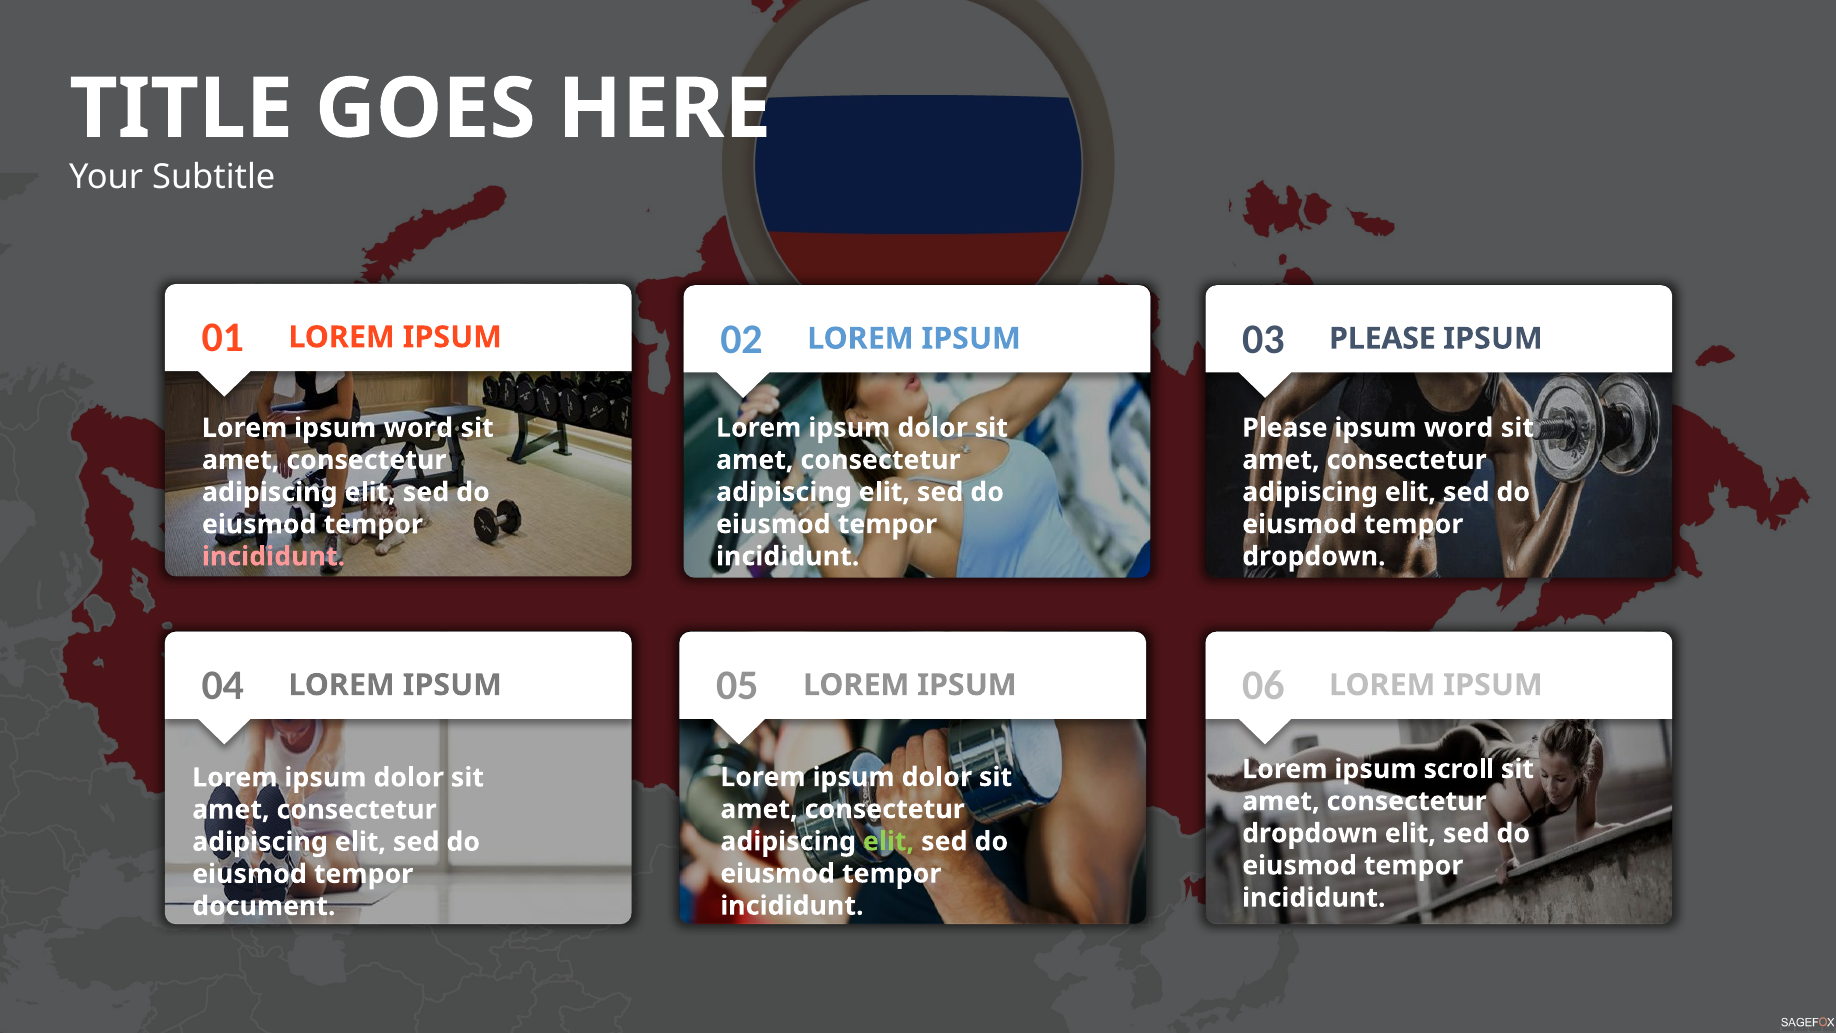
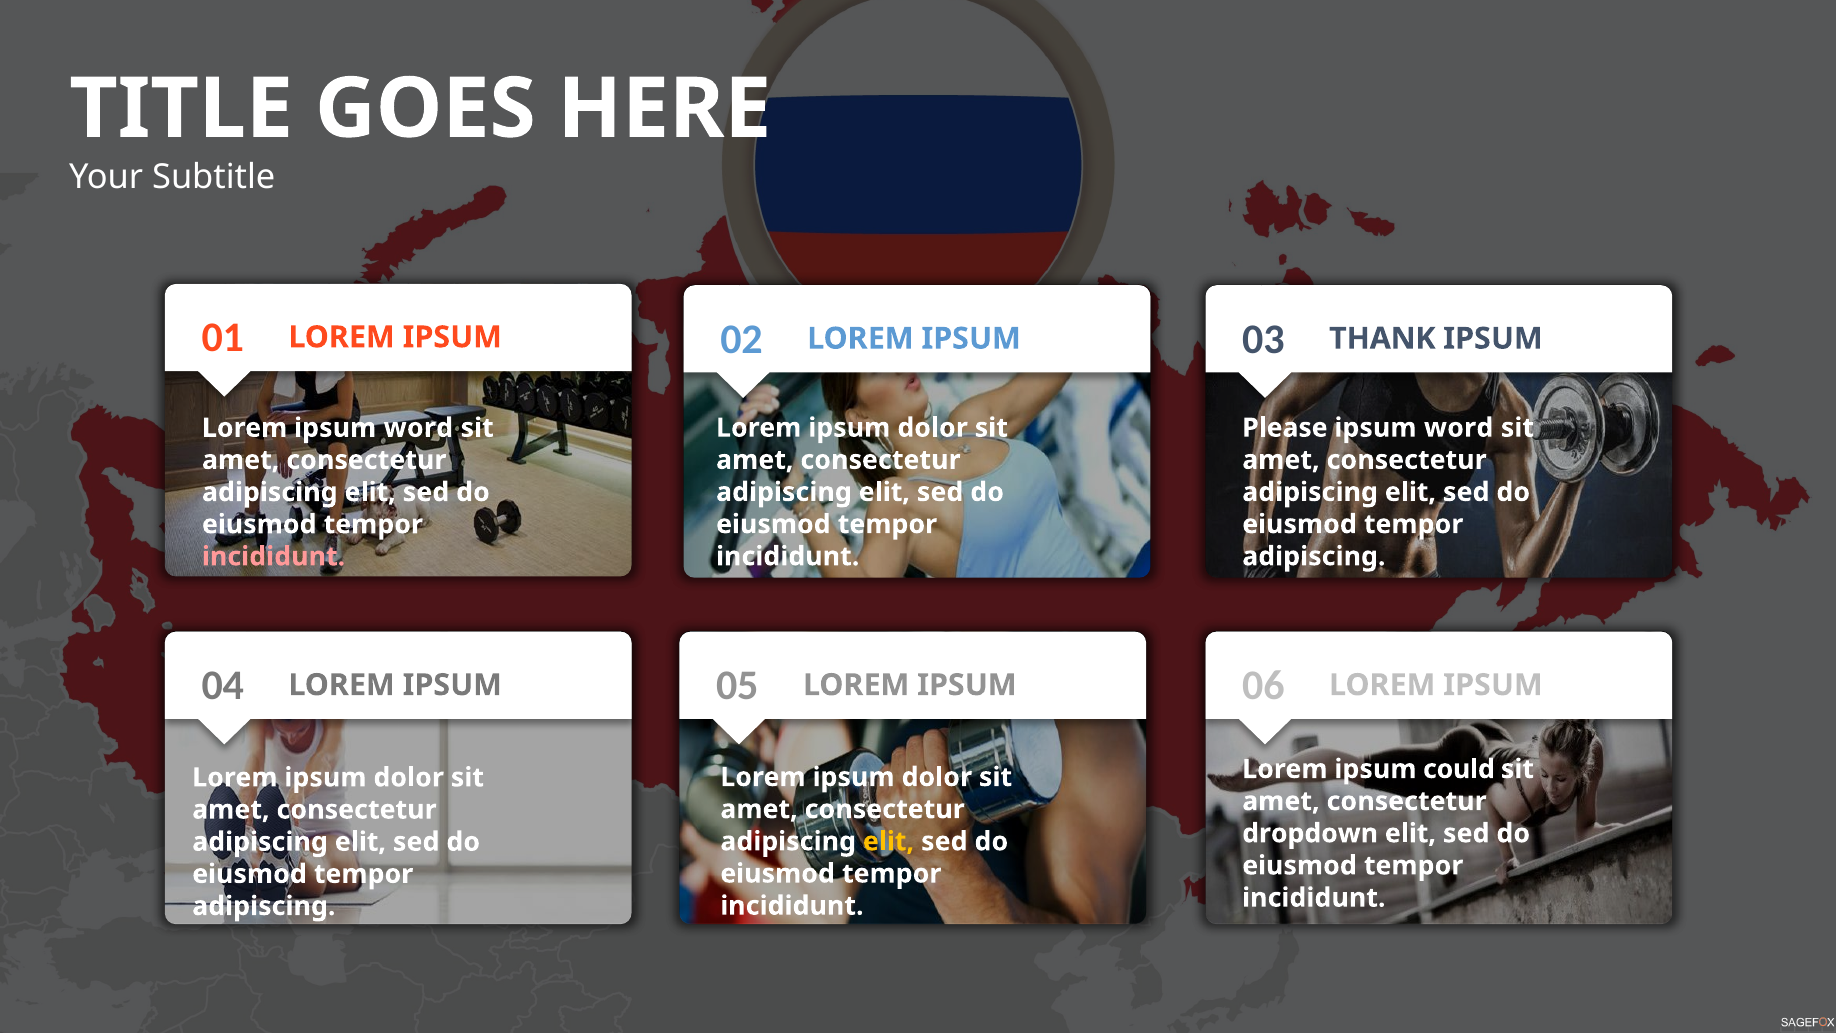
03 PLEASE: PLEASE -> THANK
dropdown at (1314, 556): dropdown -> adipiscing
scroll: scroll -> could
elit at (888, 841) colour: light green -> yellow
document at (264, 906): document -> adipiscing
